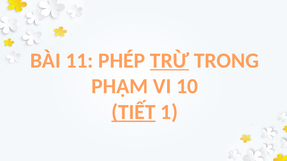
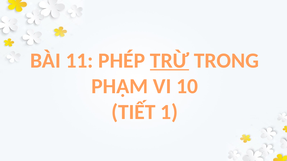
TIẾT underline: present -> none
